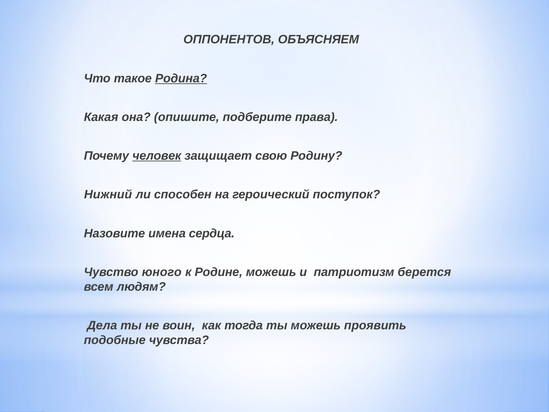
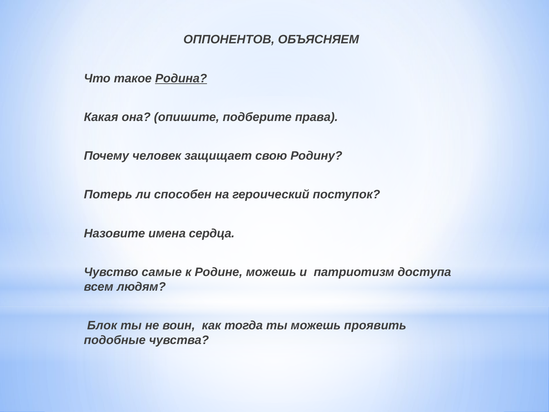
человек underline: present -> none
Нижний: Нижний -> Потерь
юного: юного -> самые
берется: берется -> доступа
Дела: Дела -> Блок
